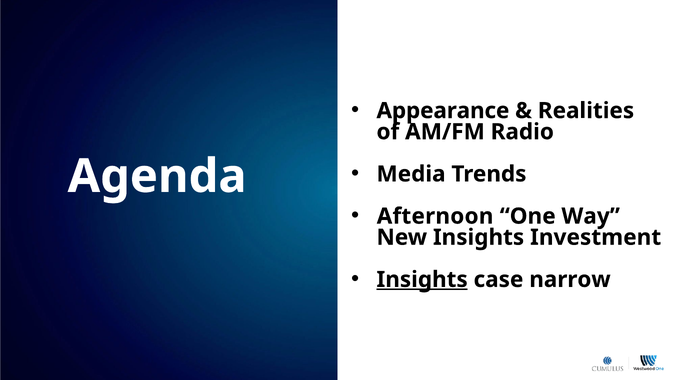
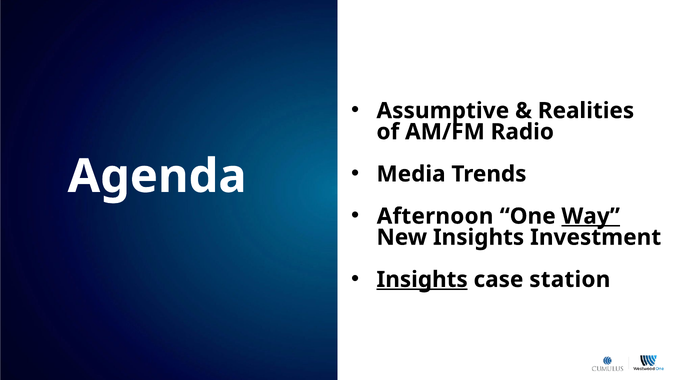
Appearance: Appearance -> Assumptive
Way underline: none -> present
narrow: narrow -> station
